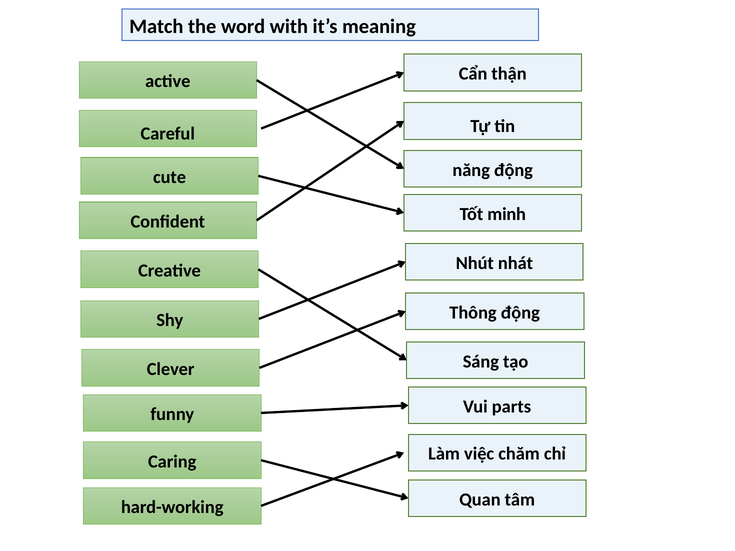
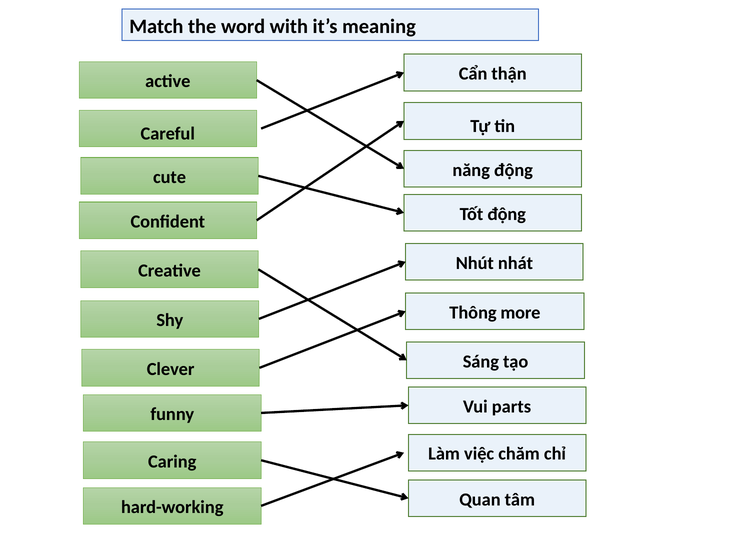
Tốt minh: minh -> động
Thông động: động -> more
